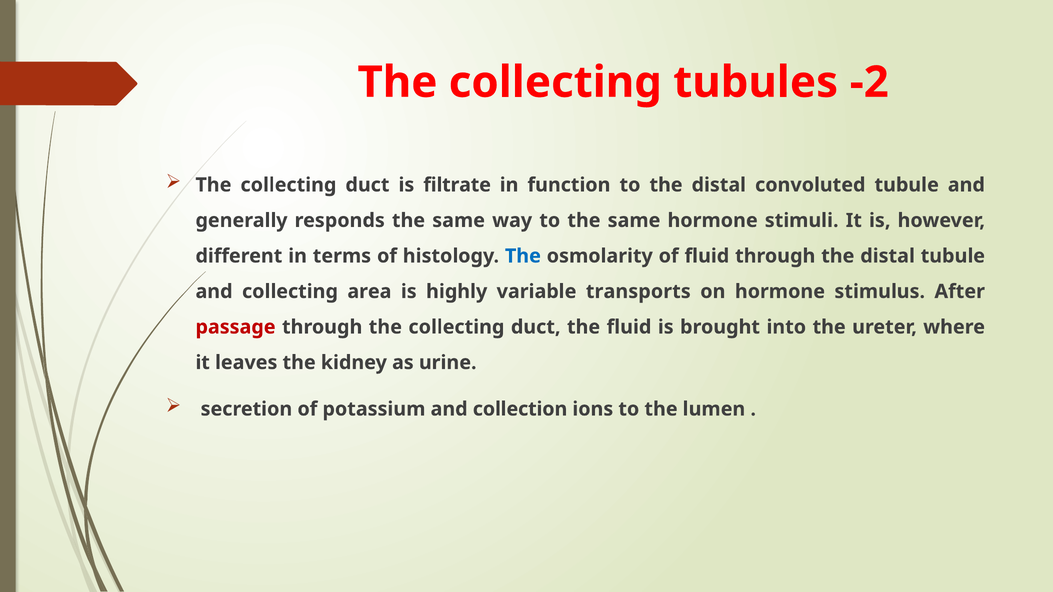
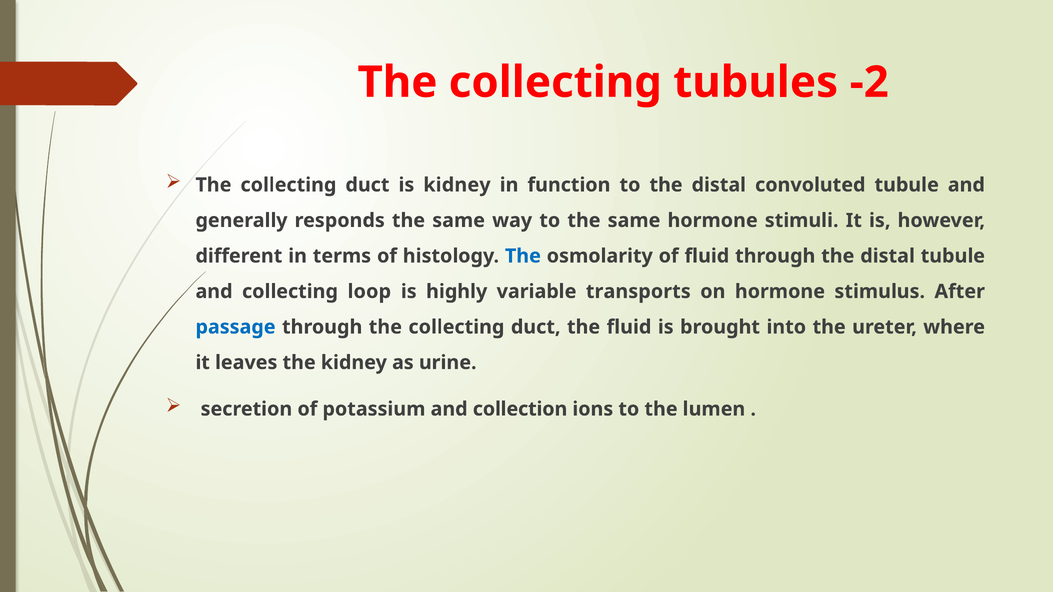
is filtrate: filtrate -> kidney
area: area -> loop
passage colour: red -> blue
